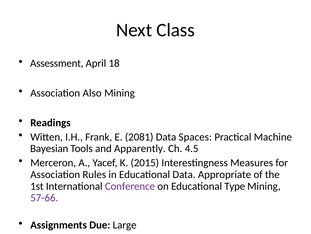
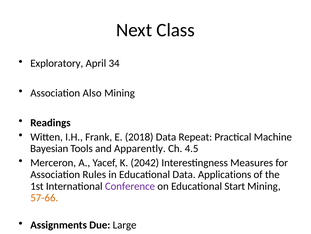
Assessment: Assessment -> Exploratory
18: 18 -> 34
2081: 2081 -> 2018
Spaces: Spaces -> Repeat
2015: 2015 -> 2042
Appropriate: Appropriate -> Applications
Type: Type -> Start
57-66 colour: purple -> orange
